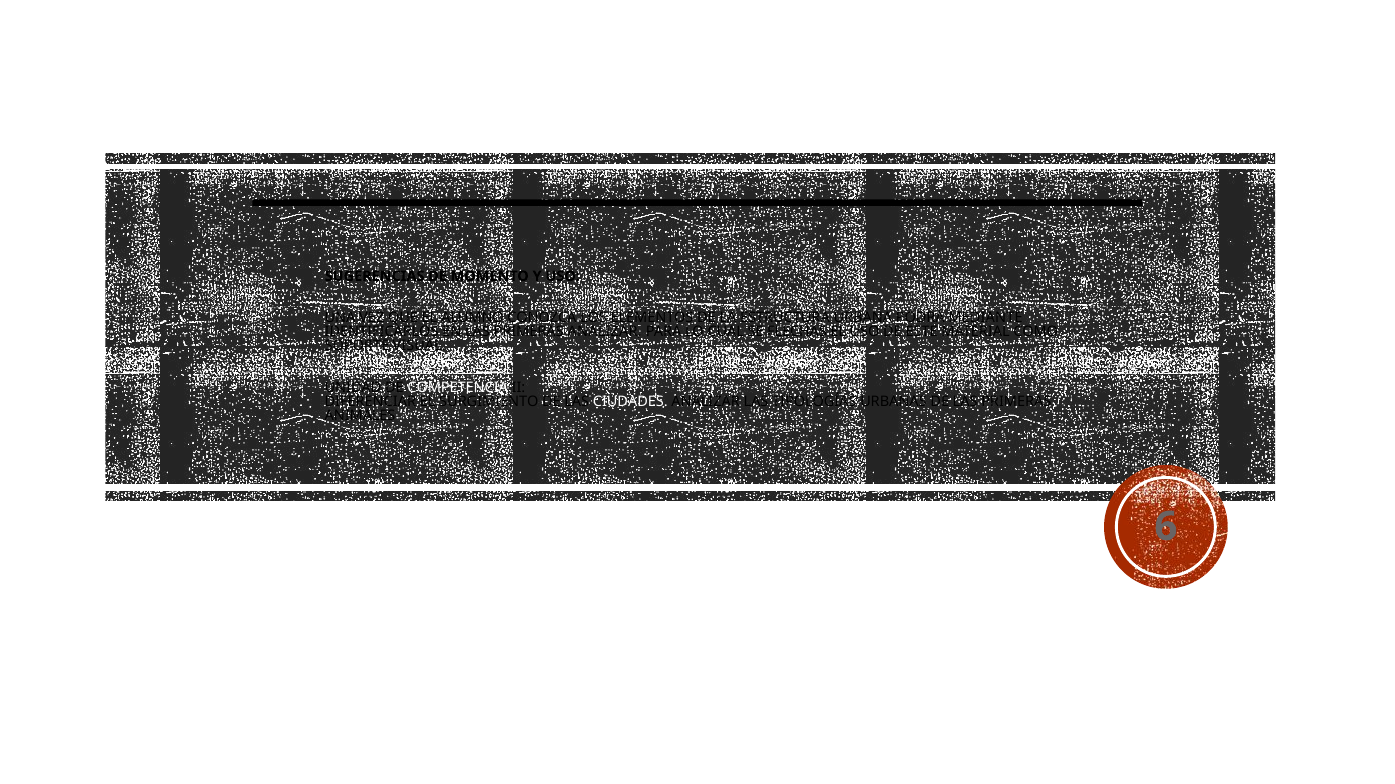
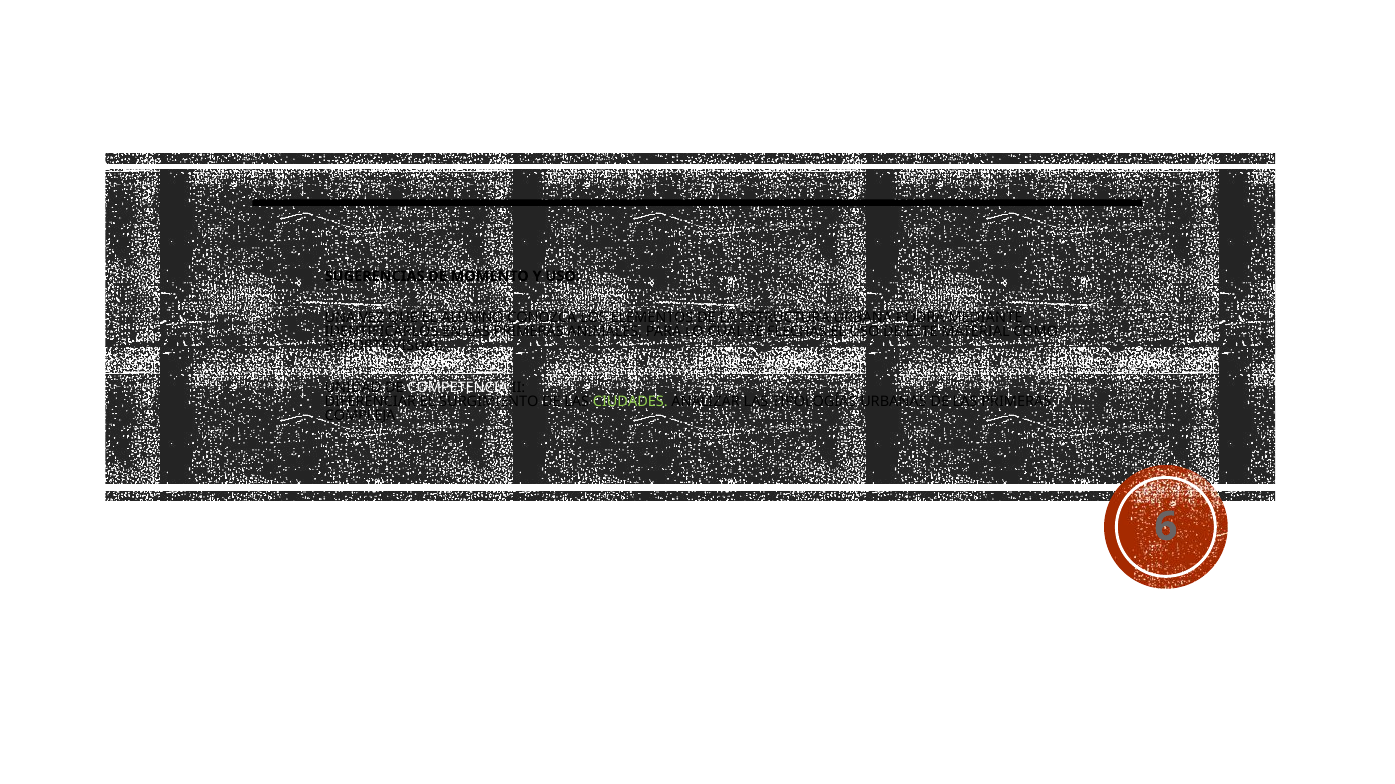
PRIMERAS ANALIZAR: ANALIZAR -> ANIMALES
CIUDADES colour: white -> light green
ANIMALES: ANIMALES -> COMPLEJA
